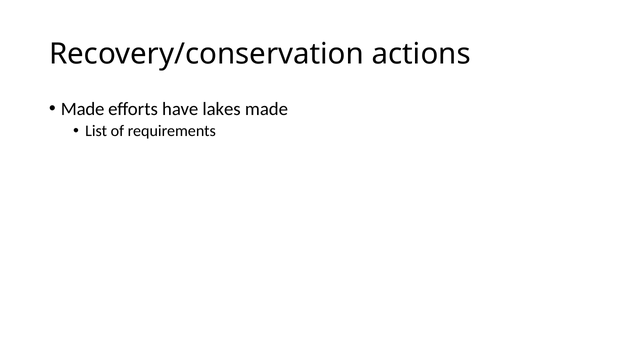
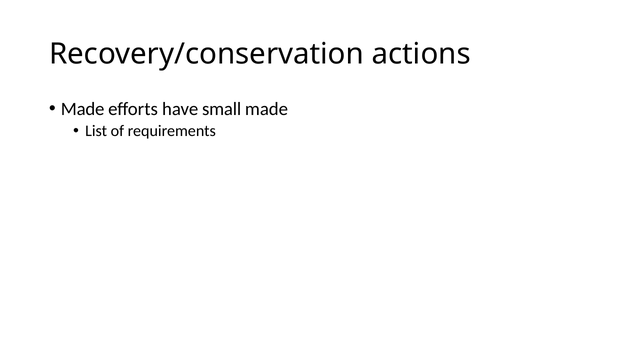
lakes: lakes -> small
